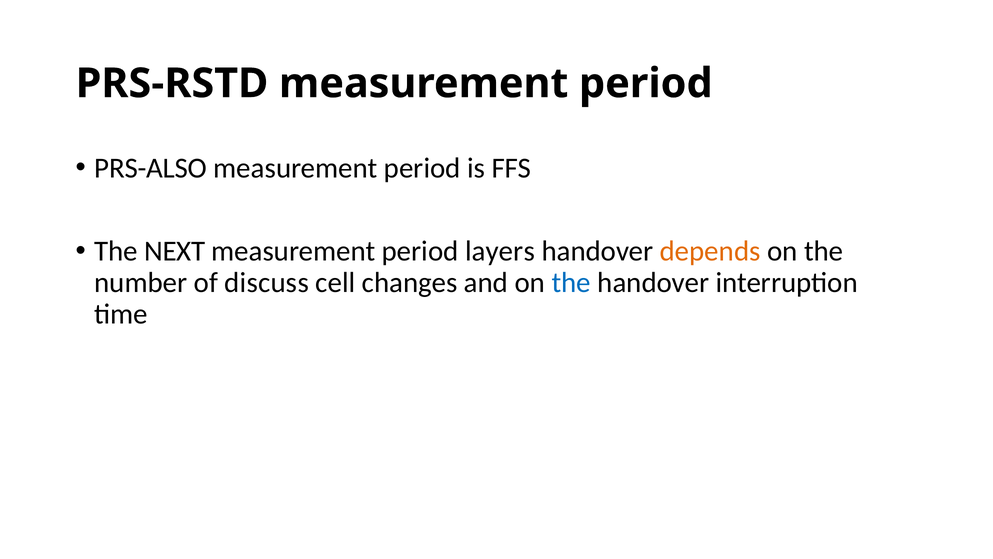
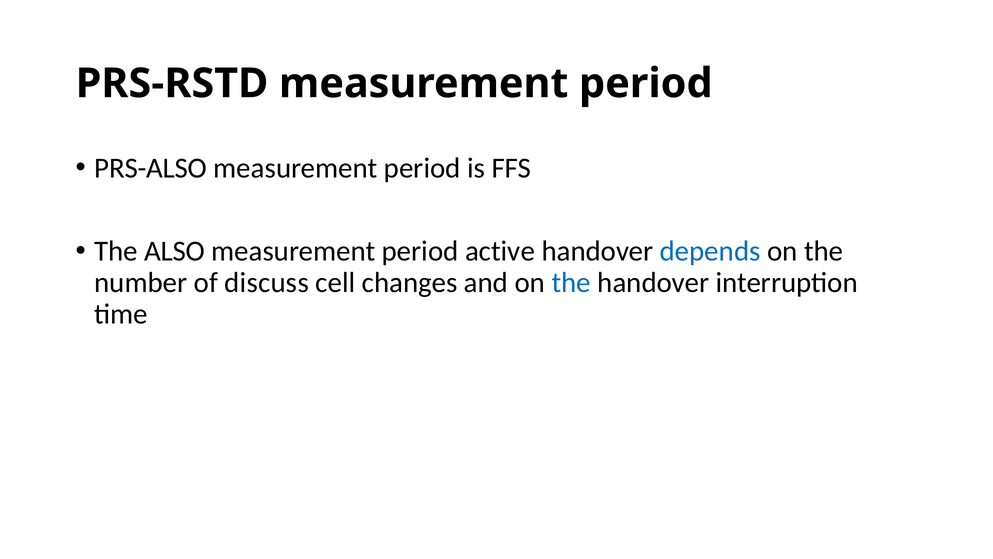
NEXT: NEXT -> ALSO
layers: layers -> active
depends colour: orange -> blue
